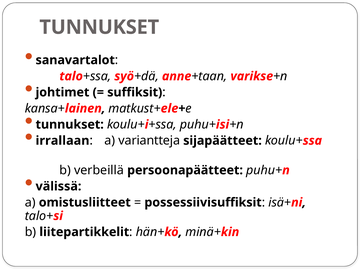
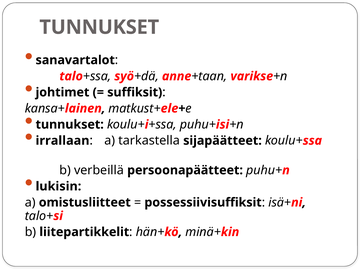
variantteja: variantteja -> tarkastella
välissä: välissä -> lukisin
